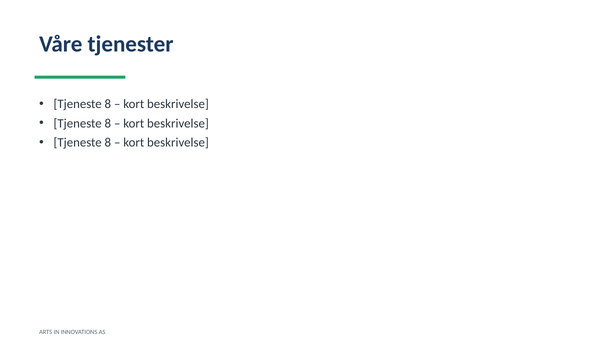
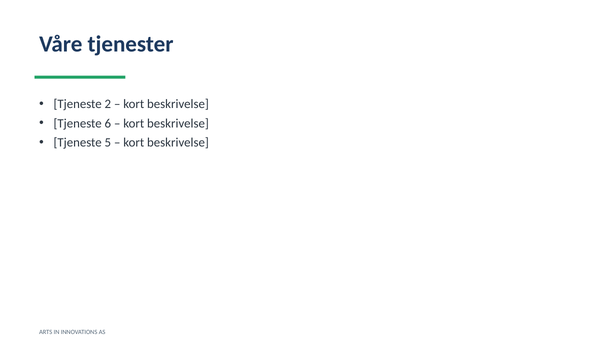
8 at (108, 104): 8 -> 2
8 at (108, 123): 8 -> 6
8 at (108, 143): 8 -> 5
